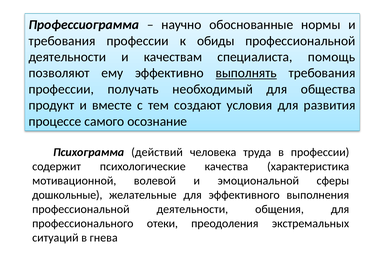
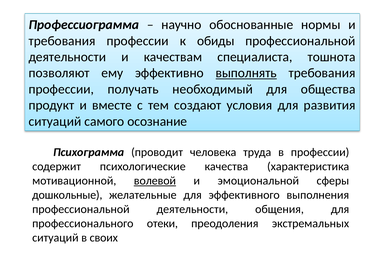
помощь: помощь -> тошнота
процессе at (55, 121): процессе -> ситуаций
действий: действий -> проводит
волевой underline: none -> present
гнева: гнева -> своих
